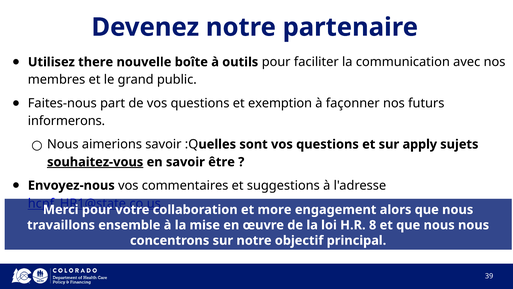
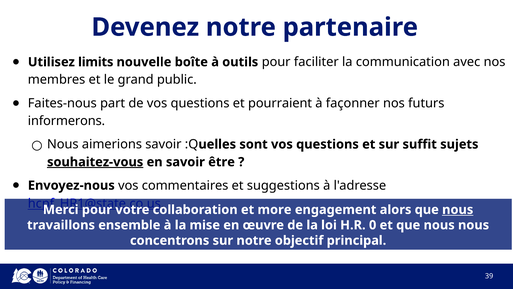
there: there -> limits
exemption: exemption -> pourraient
apply: apply -> suffit
nous at (458, 209) underline: none -> present
8: 8 -> 0
